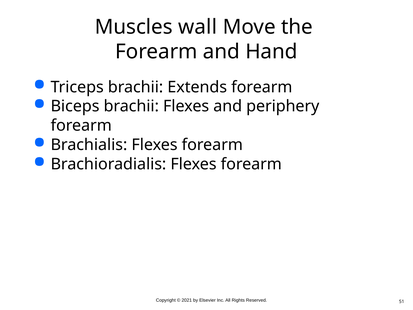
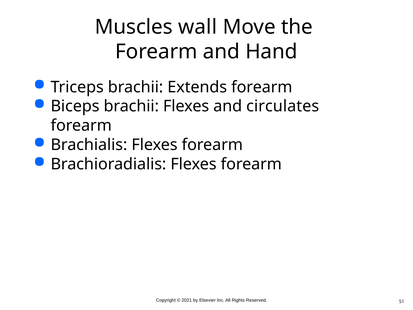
periphery: periphery -> circulates
